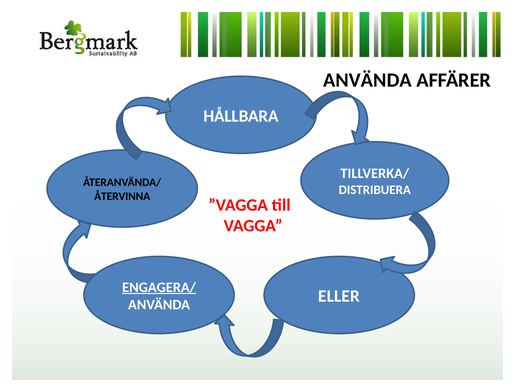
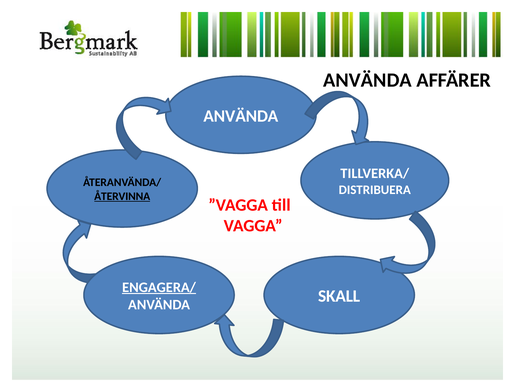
HÅLLBARA at (241, 116): HÅLLBARA -> ANVÄNDA
ÅTERVINNA underline: none -> present
ELLER: ELLER -> SKALL
